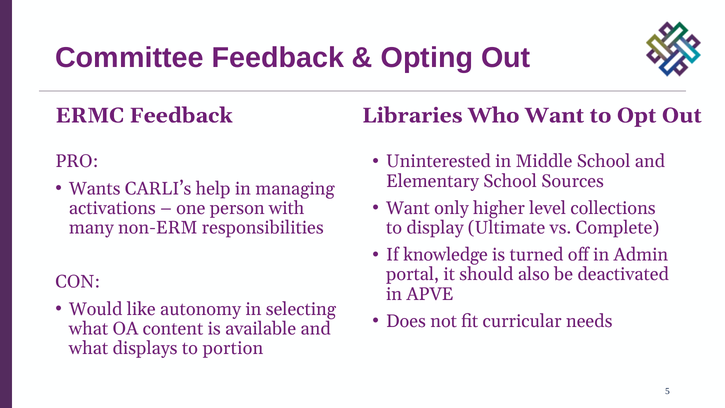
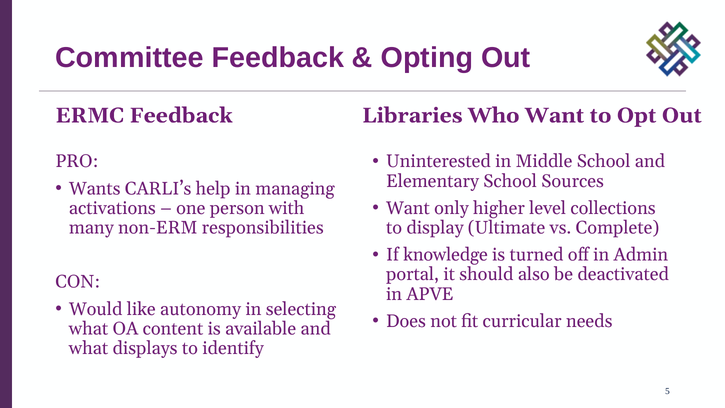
portion: portion -> identify
